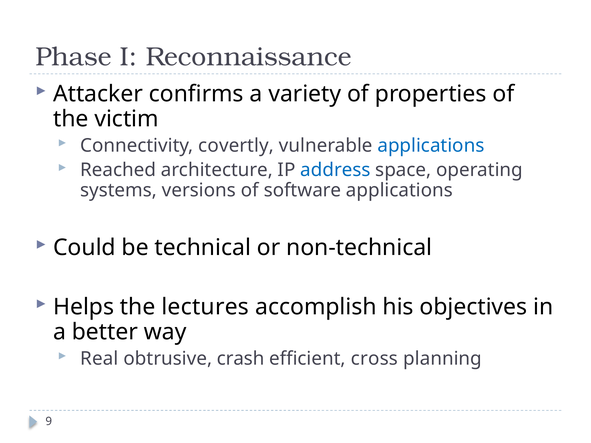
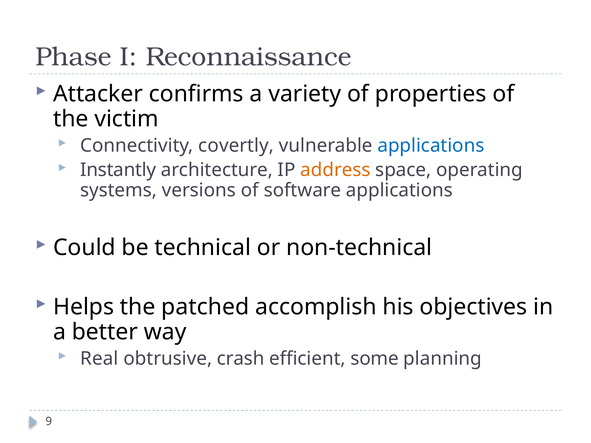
Reached: Reached -> Instantly
address colour: blue -> orange
lectures: lectures -> patched
cross: cross -> some
